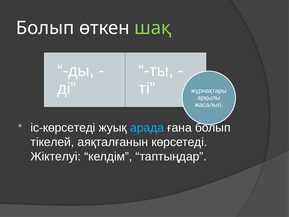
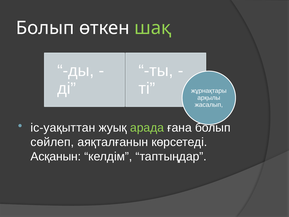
іс-көрсетеді: іс-көрсетеді -> іс-уақыттан
арада colour: light blue -> light green
тікелей: тікелей -> сөйлеп
Жіктелуі: Жіктелуі -> Асқанын
